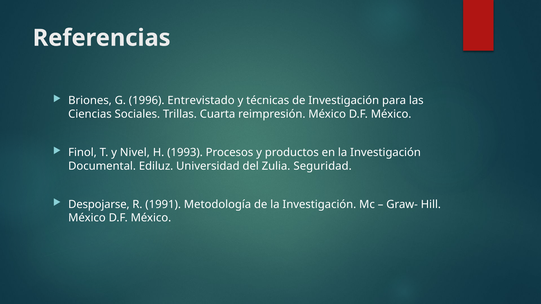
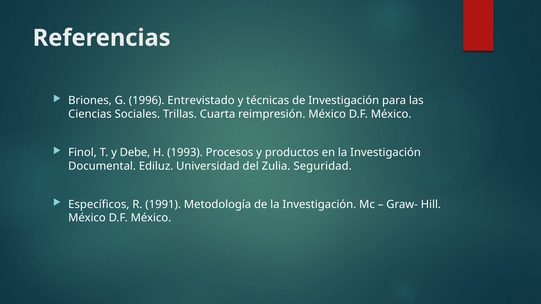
Nivel: Nivel -> Debe
Despojarse: Despojarse -> Específicos
